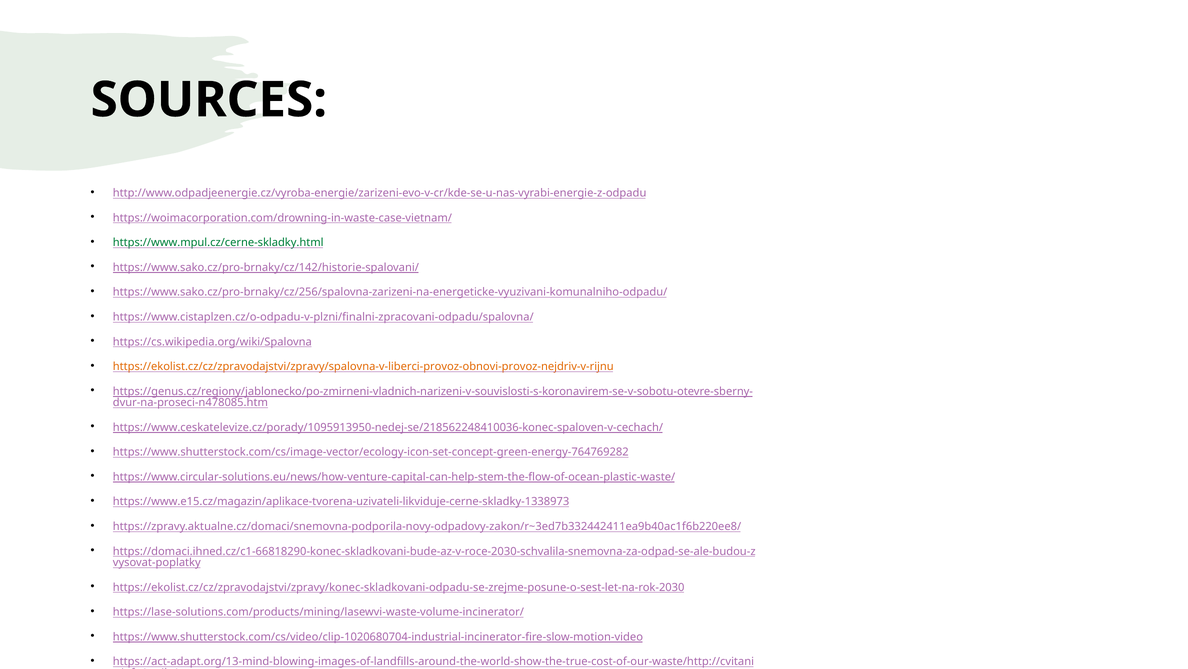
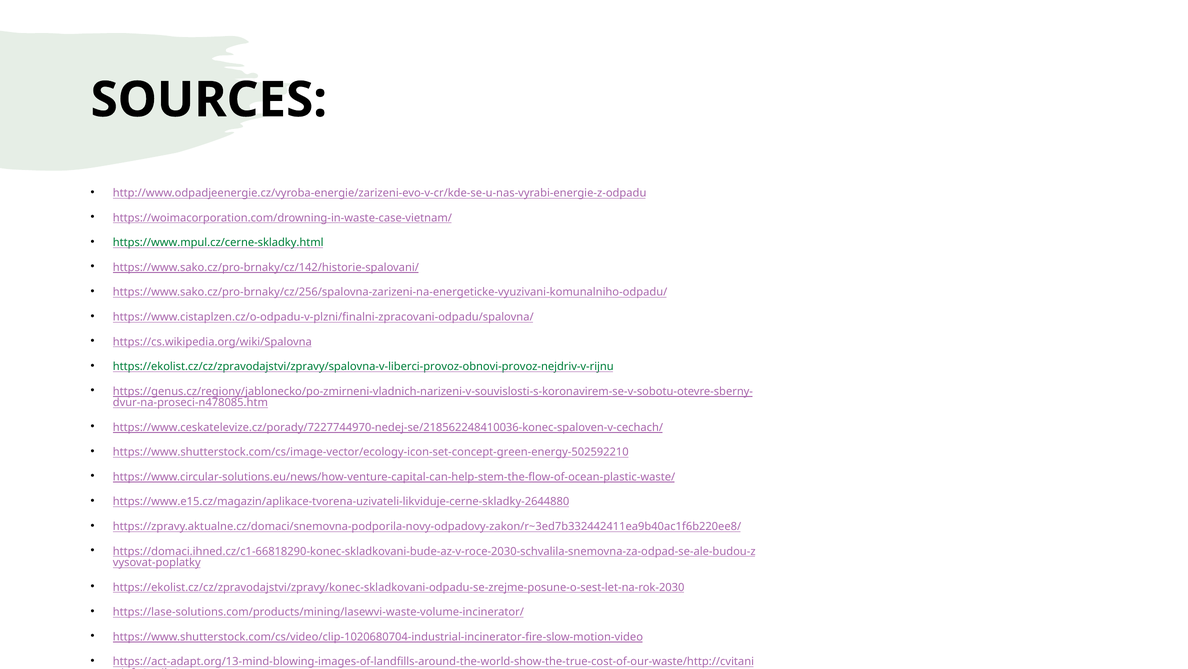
https://ekolist.cz/cz/zpravodajstvi/zpravy/spalovna-v-liberci-provoz-obnovi-provoz-nejdriv-v-rijnu colour: orange -> green
https://www.ceskatelevize.cz/porady/1095913950-nedej-se/218562248410036-konec-spaloven-v-cechach/: https://www.ceskatelevize.cz/porady/1095913950-nedej-se/218562248410036-konec-spaloven-v-cechach/ -> https://www.ceskatelevize.cz/porady/7227744970-nedej-se/218562248410036-konec-spaloven-v-cechach/
https://www.shutterstock.com/cs/image-vector/ecology-icon-set-concept-green-energy-764769282: https://www.shutterstock.com/cs/image-vector/ecology-icon-set-concept-green-energy-764769282 -> https://www.shutterstock.com/cs/image-vector/ecology-icon-set-concept-green-energy-502592210
https://www.e15.cz/magazin/aplikace-tvorena-uzivateli-likviduje-cerne-skladky-1338973: https://www.e15.cz/magazin/aplikace-tvorena-uzivateli-likviduje-cerne-skladky-1338973 -> https://www.e15.cz/magazin/aplikace-tvorena-uzivateli-likviduje-cerne-skladky-2644880
